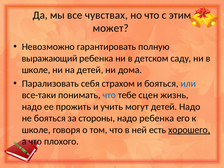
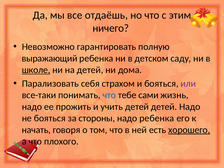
чувствах: чувствах -> отдаёшь
может: может -> ничего
школе at (36, 70) underline: none -> present
или colour: blue -> purple
сцен: сцен -> сами
учить могут: могут -> детей
школе at (36, 130): школе -> начать
